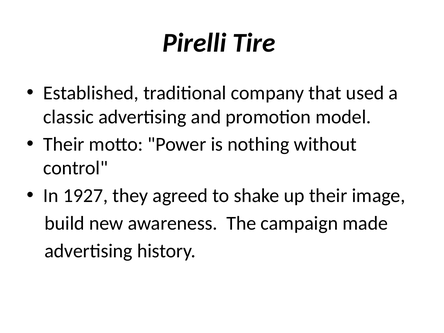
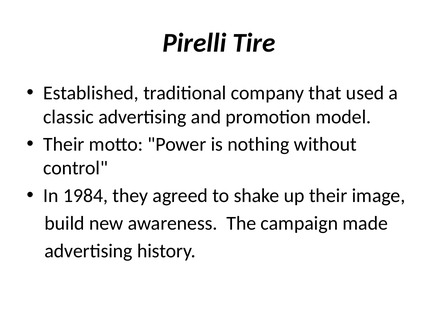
1927: 1927 -> 1984
